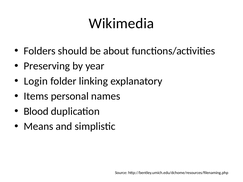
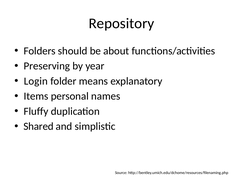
Wikimedia: Wikimedia -> Repository
linking: linking -> means
Blood: Blood -> Fluffy
Means: Means -> Shared
